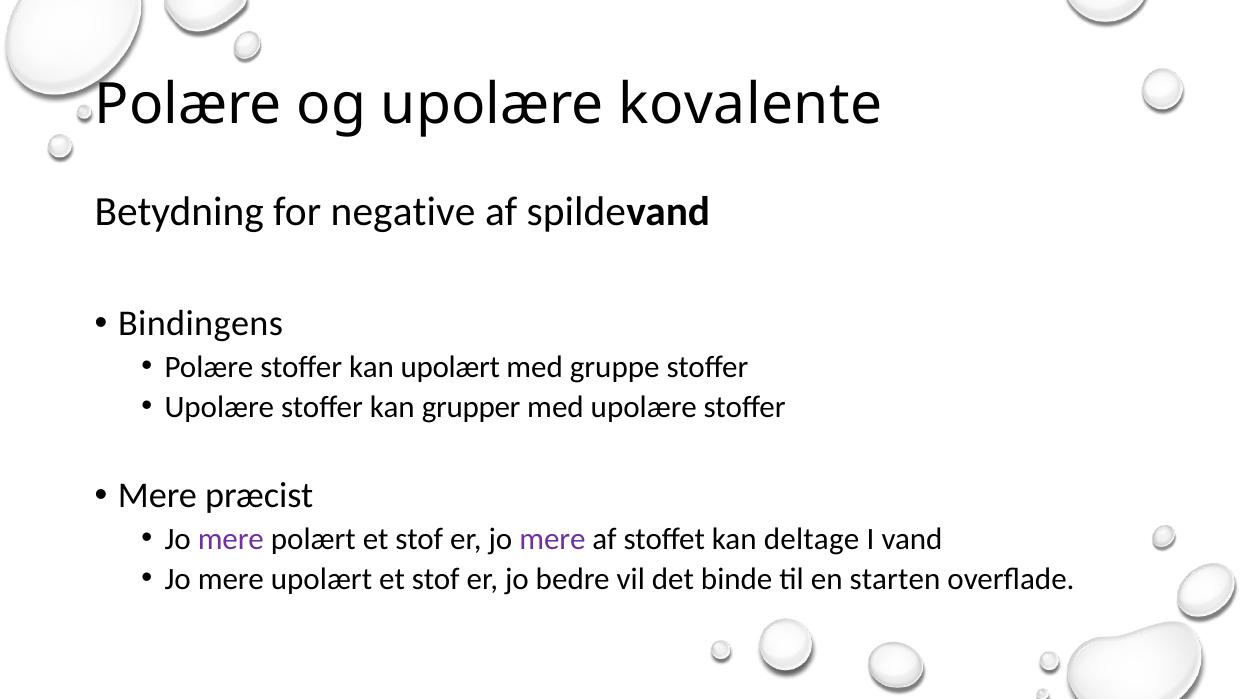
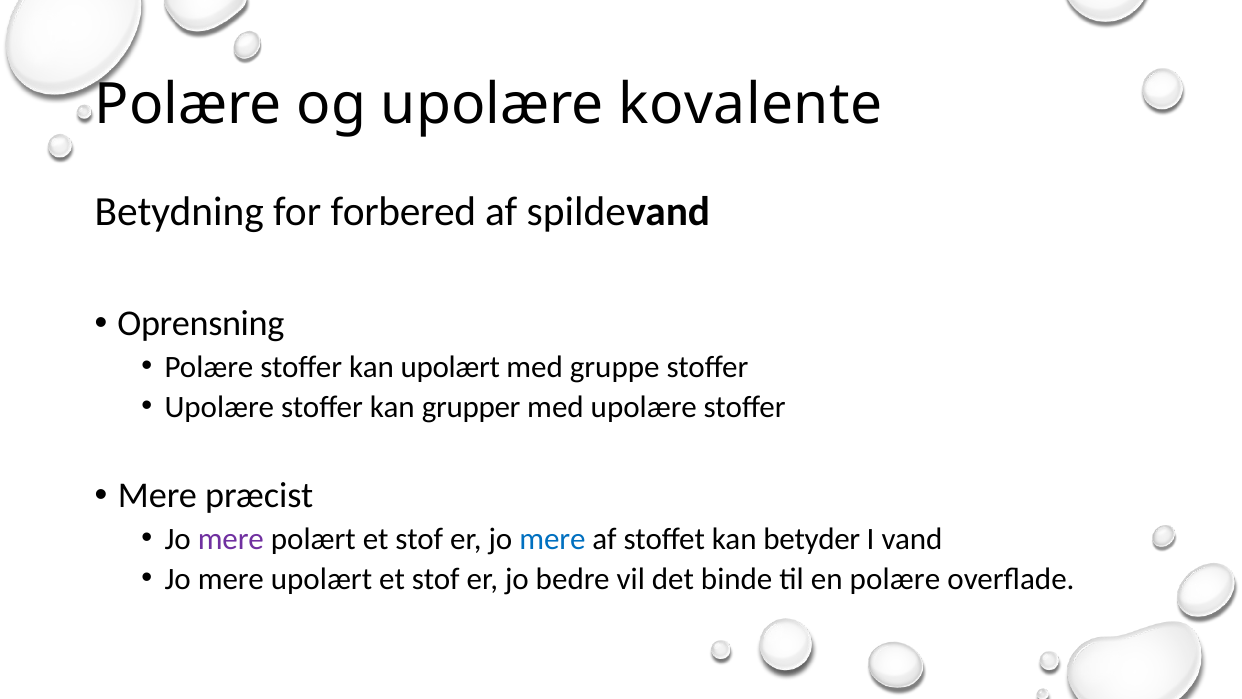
negative: negative -> forbered
Bindingens: Bindingens -> Oprensning
mere at (552, 539) colour: purple -> blue
deltage: deltage -> betyder
en starten: starten -> polære
